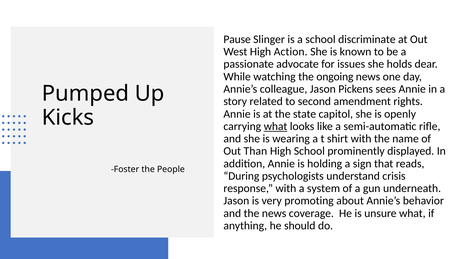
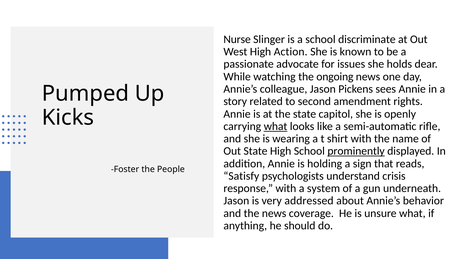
Pause: Pause -> Nurse
Out Than: Than -> State
prominently underline: none -> present
During: During -> Satisfy
promoting: promoting -> addressed
